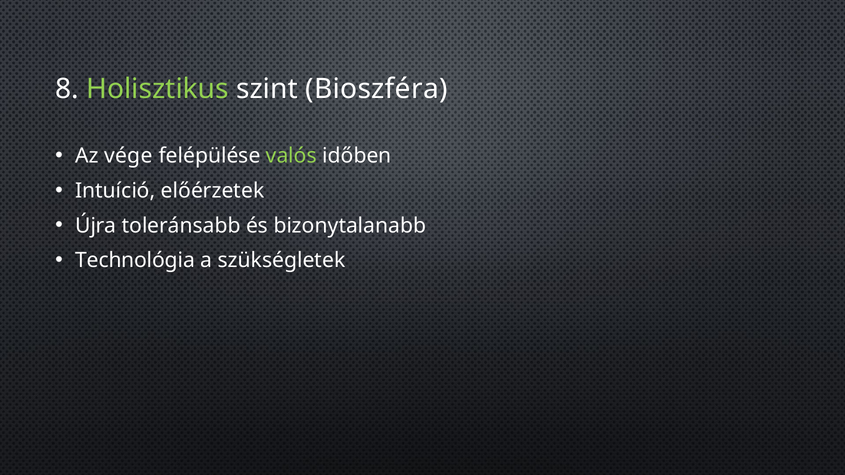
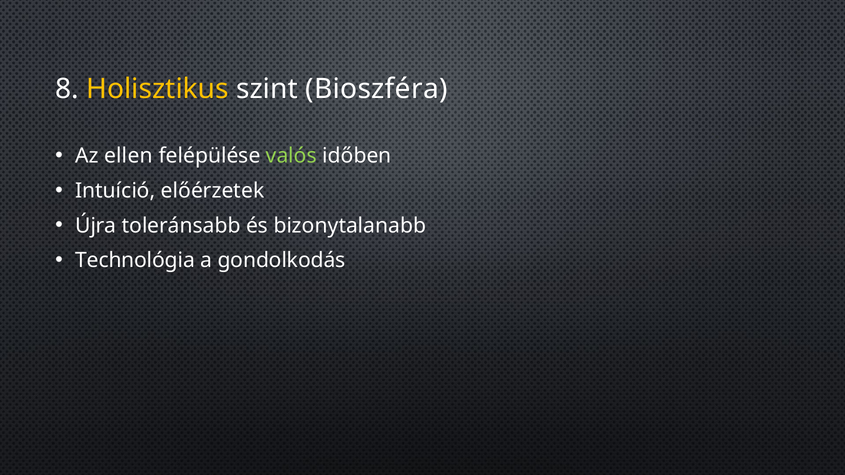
Holisztikus colour: light green -> yellow
vége: vége -> ellen
szükségletek: szükségletek -> gondolkodás
